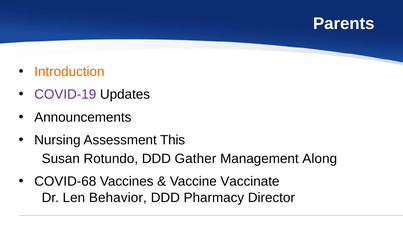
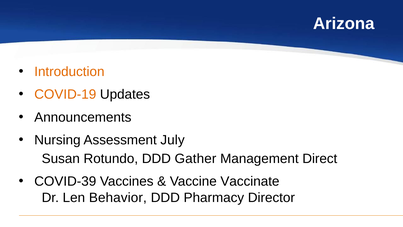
Parents: Parents -> Arizona
COVID-19 colour: purple -> orange
This: This -> July
Along: Along -> Direct
COVID-68: COVID-68 -> COVID-39
